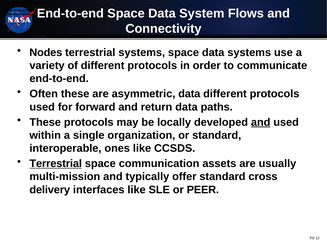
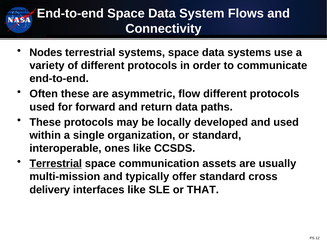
asymmetric data: data -> flow
and at (261, 122) underline: present -> none
PEER: PEER -> THAT
